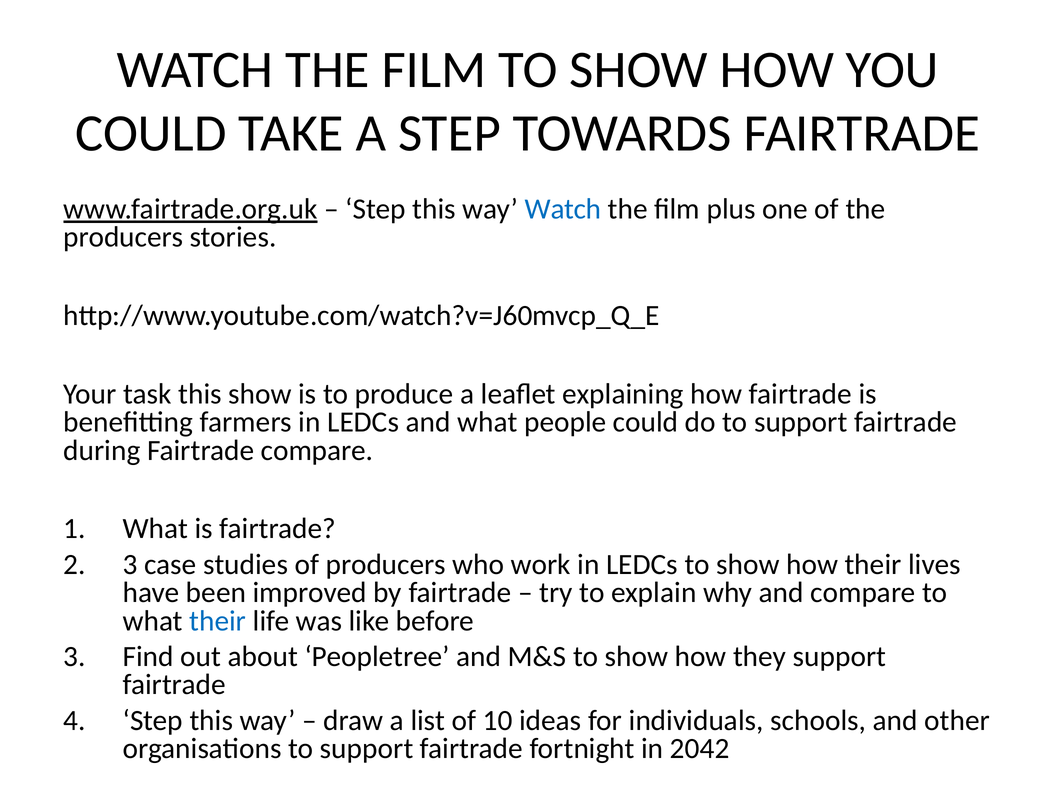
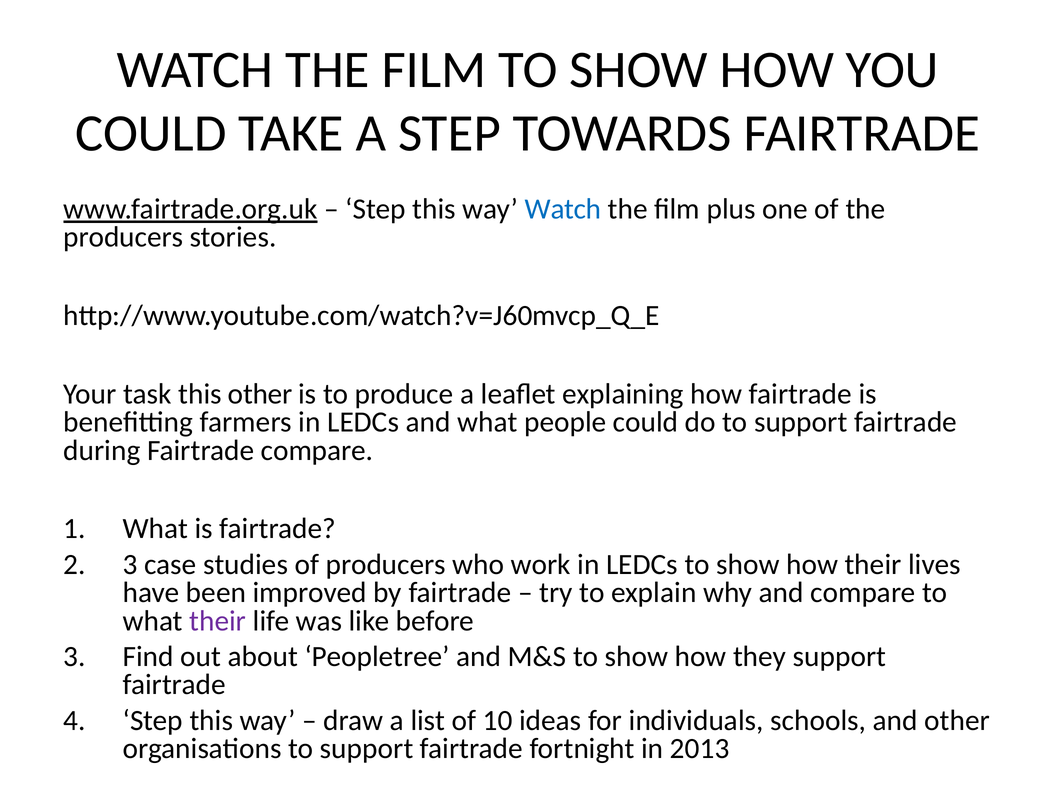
this show: show -> other
their at (218, 621) colour: blue -> purple
2042: 2042 -> 2013
